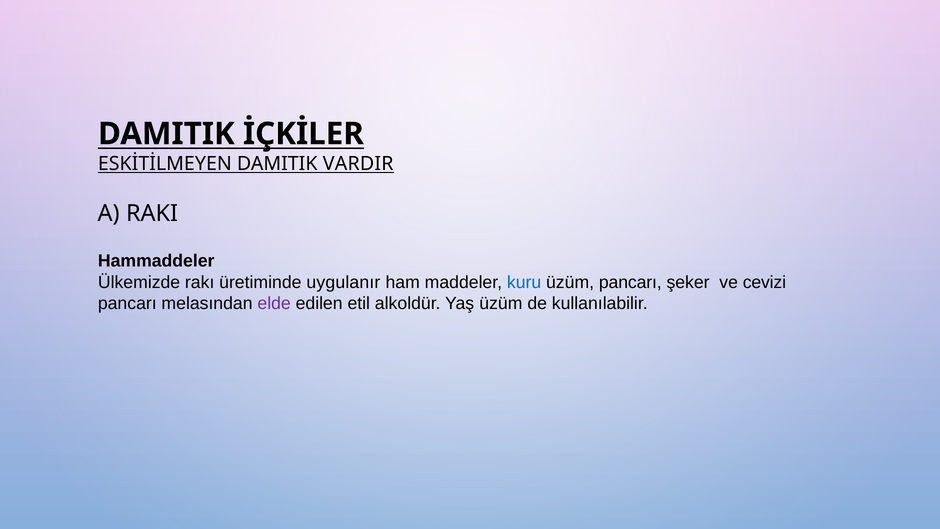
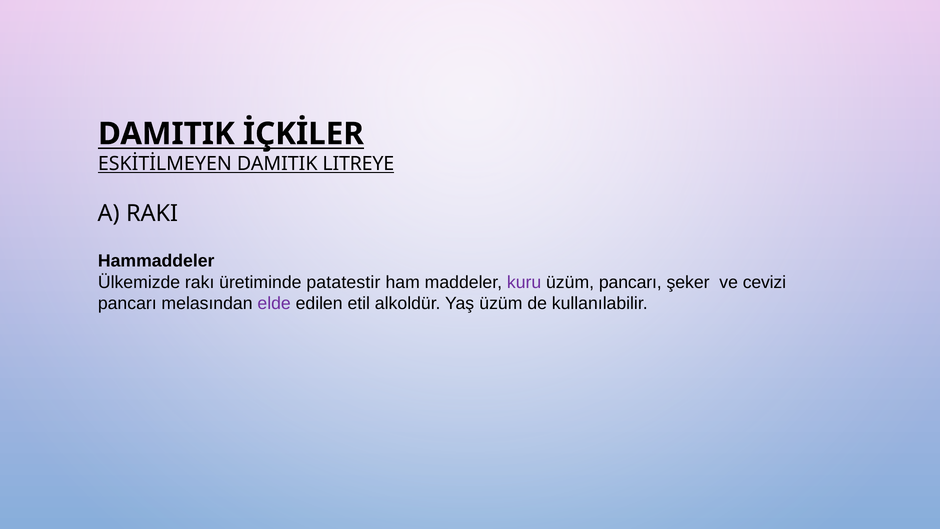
VARDIR: VARDIR -> LITREYE
uygulanır: uygulanır -> patatestir
kuru colour: blue -> purple
